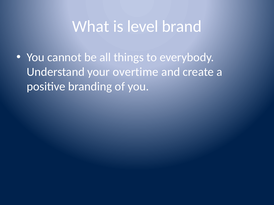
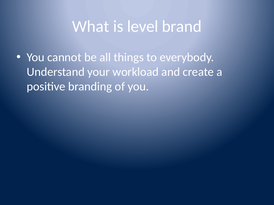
overtime: overtime -> workload
